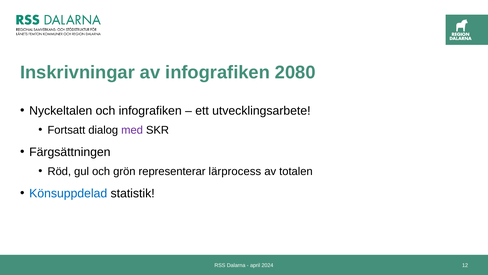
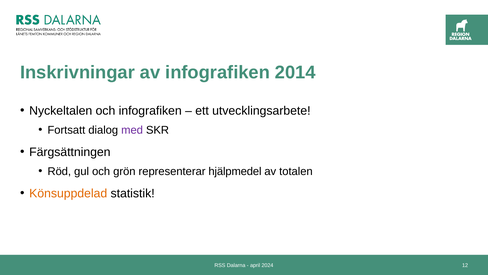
2080: 2080 -> 2014
lärprocess: lärprocess -> hjälpmedel
Könsuppdelad colour: blue -> orange
